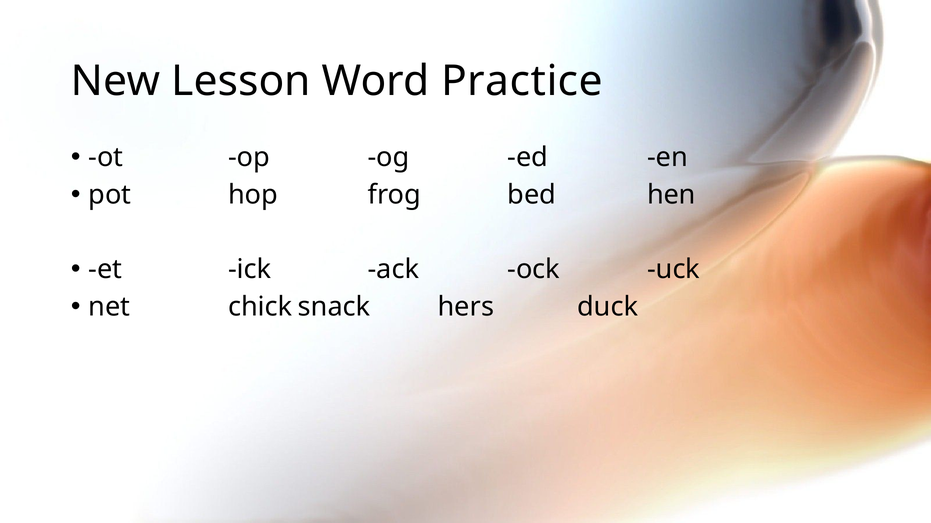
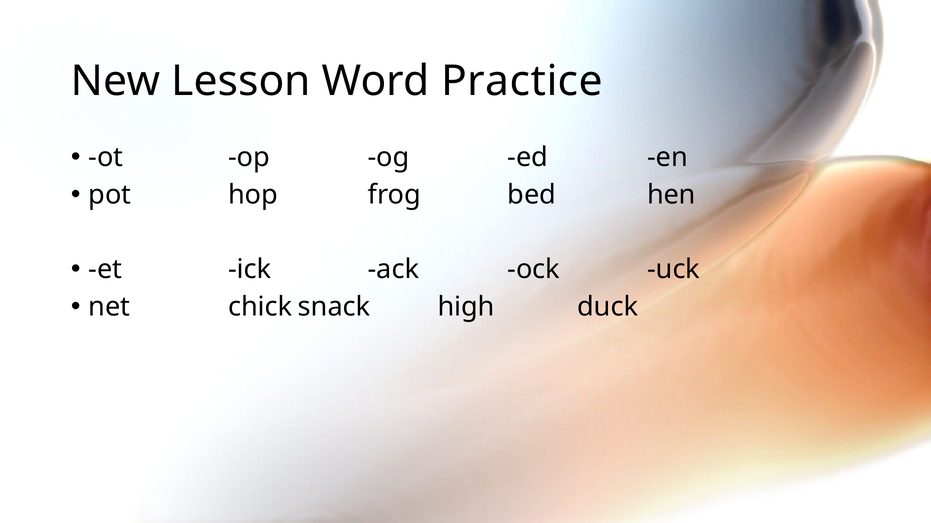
hers: hers -> high
